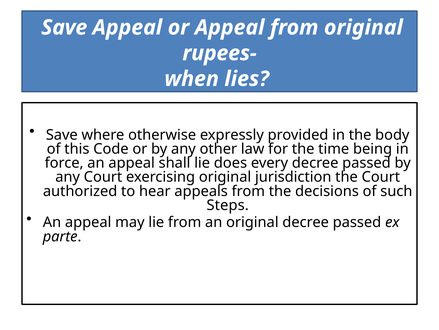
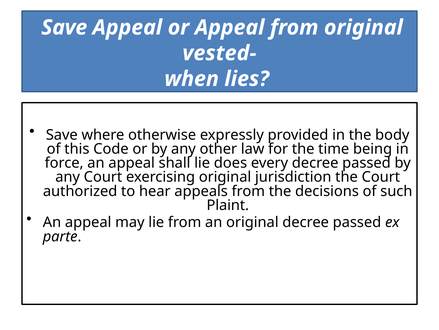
rupees-: rupees- -> vested-
Steps: Steps -> Plaint
